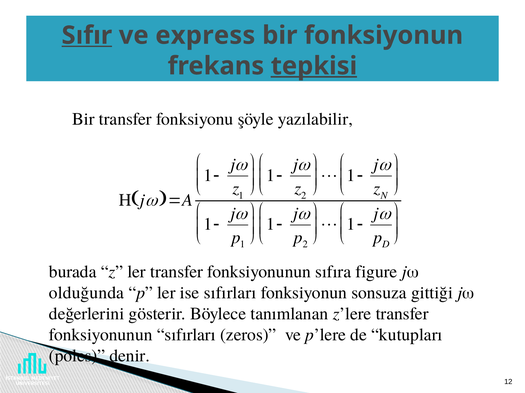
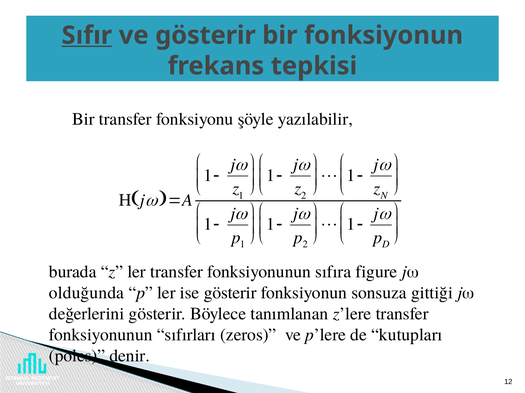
ve express: express -> gösterir
tepkisi underline: present -> none
ise sıfırları: sıfırları -> gösterir
